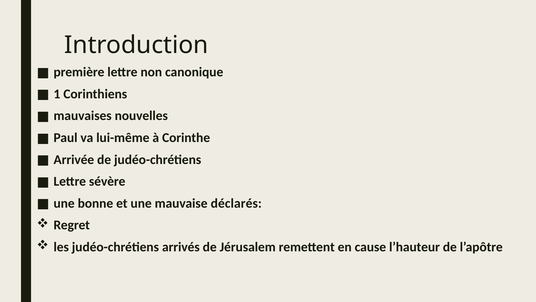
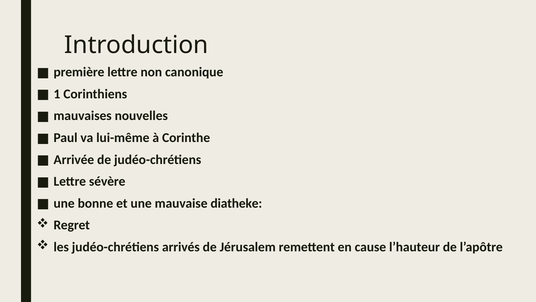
déclarés: déclarés -> diatheke
